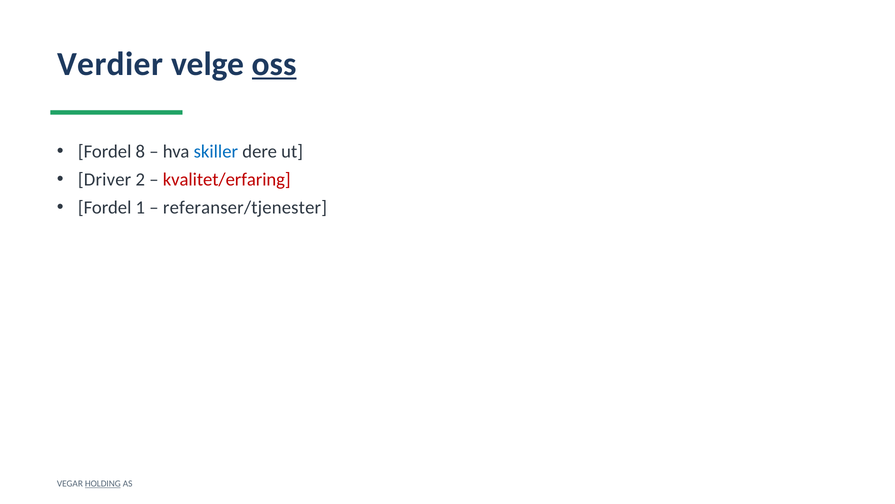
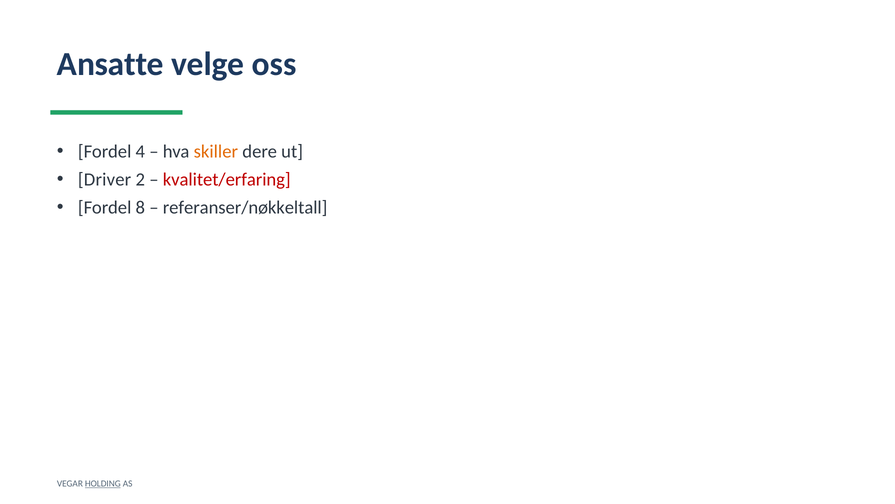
Verdier: Verdier -> Ansatte
oss underline: present -> none
8: 8 -> 4
skiller colour: blue -> orange
1: 1 -> 8
referanser/tjenester: referanser/tjenester -> referanser/nøkkeltall
